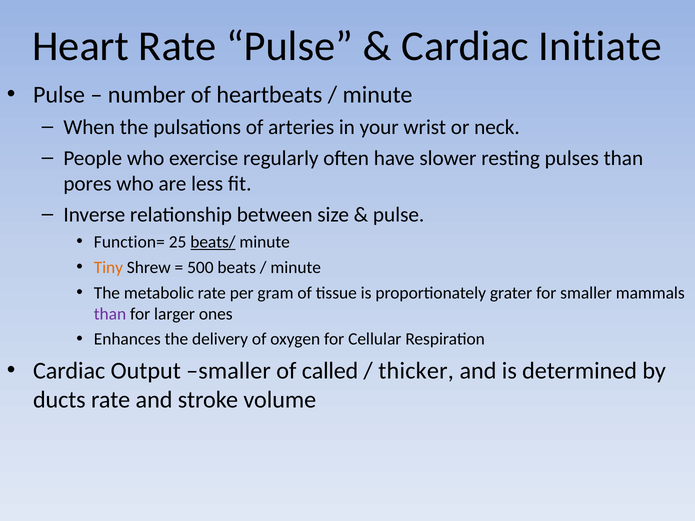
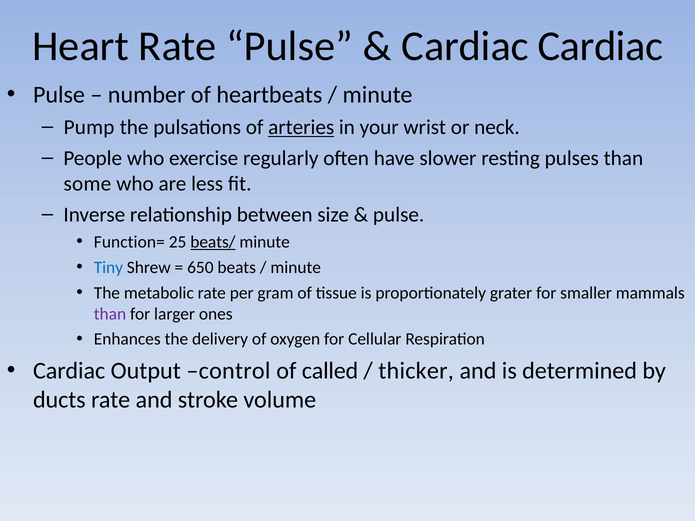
Cardiac Initiate: Initiate -> Cardiac
When: When -> Pump
arteries underline: none -> present
pores: pores -> some
Tiny colour: orange -> blue
500: 500 -> 650
Output smaller: smaller -> control
